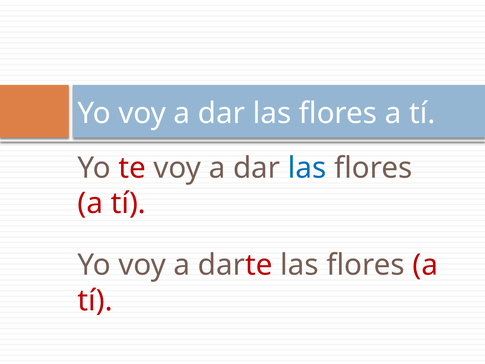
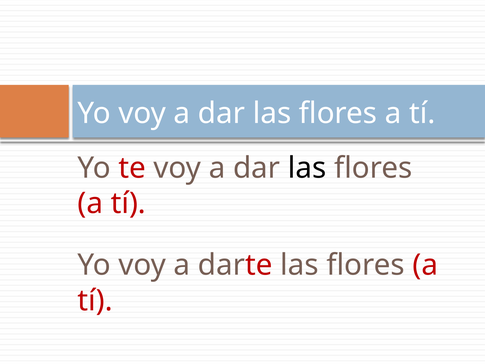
las at (307, 168) colour: blue -> black
